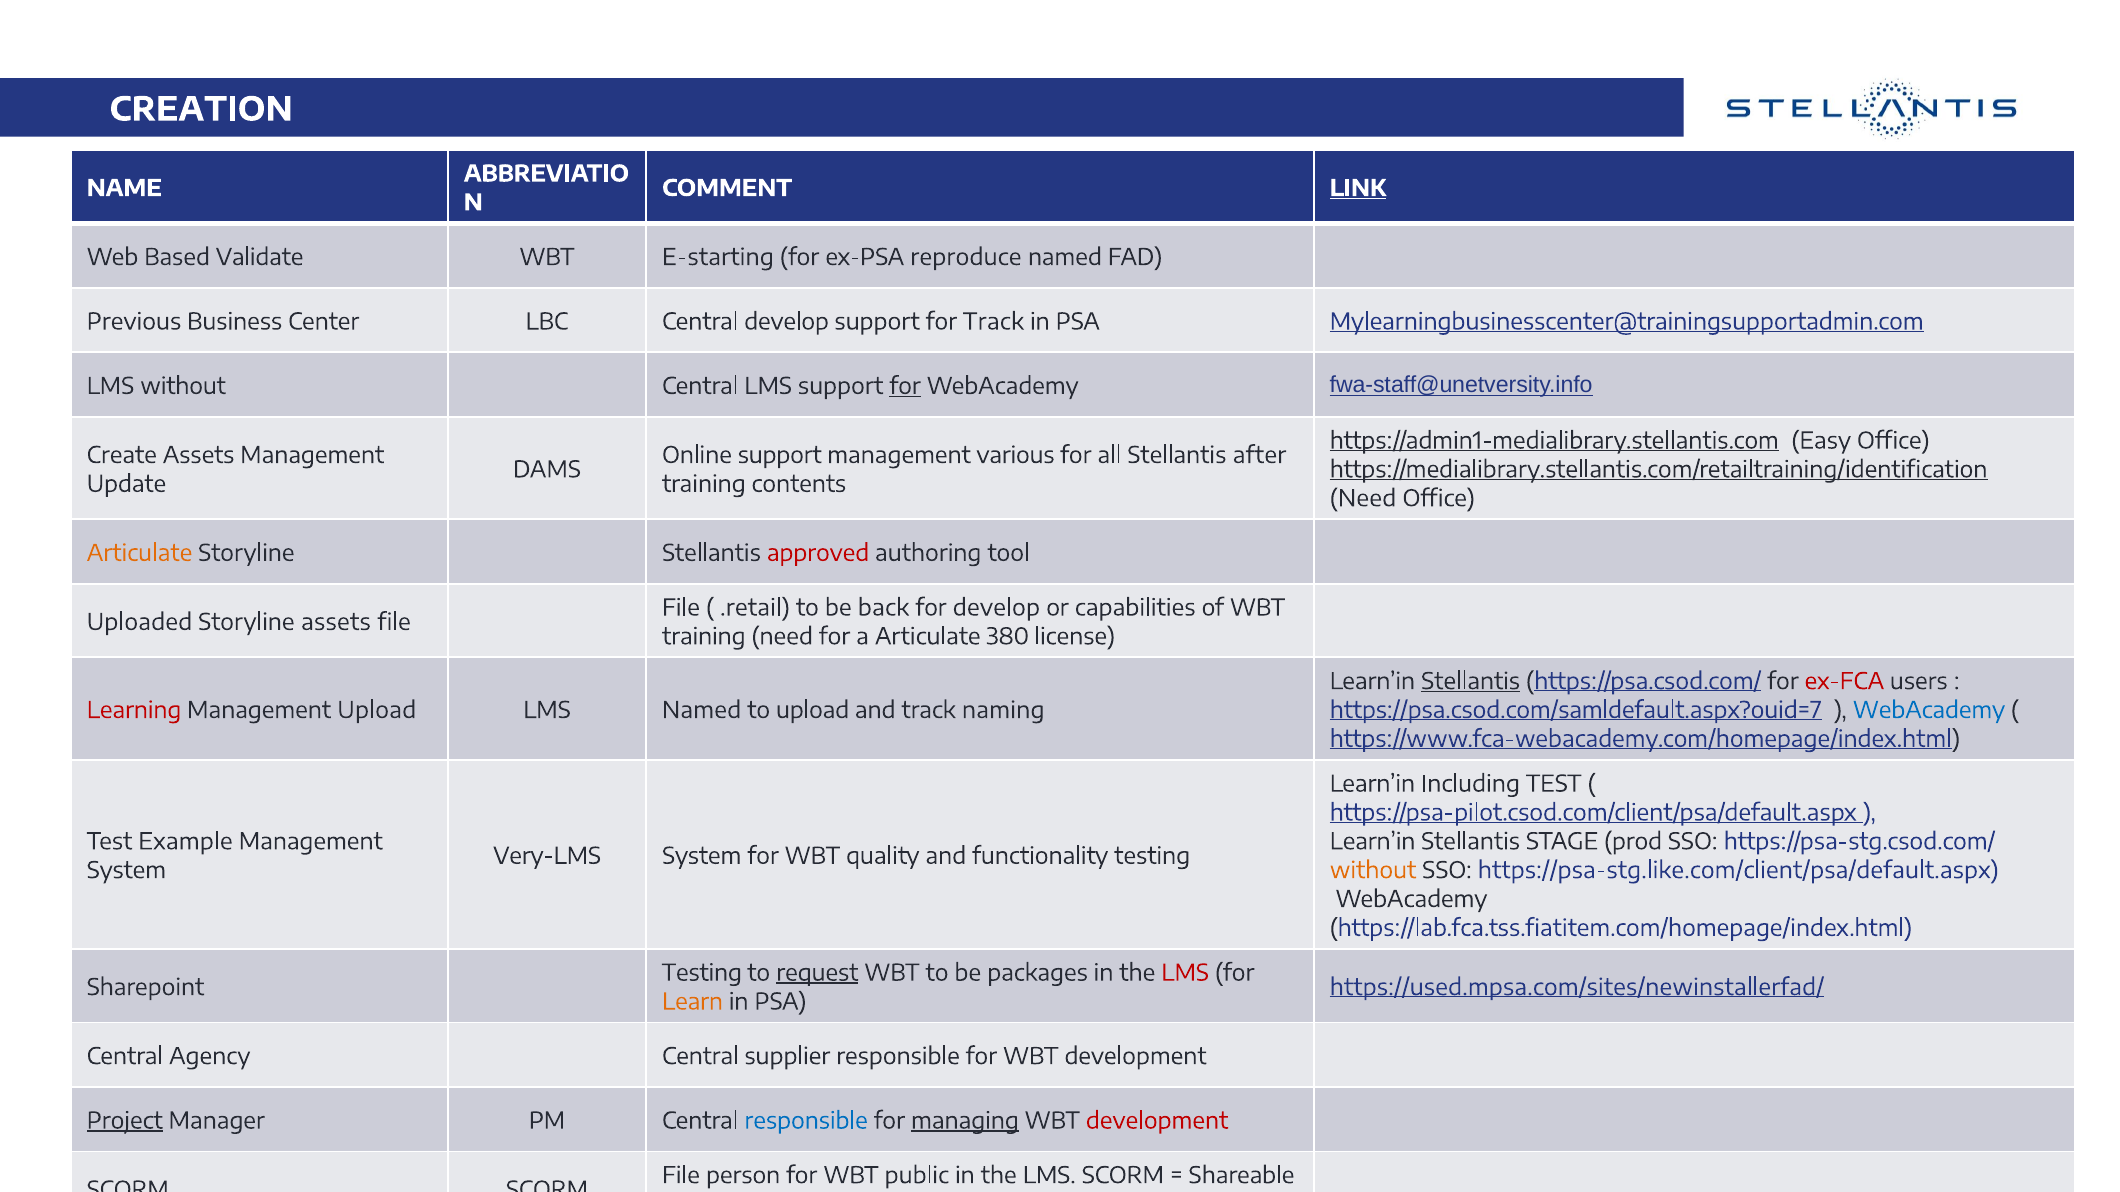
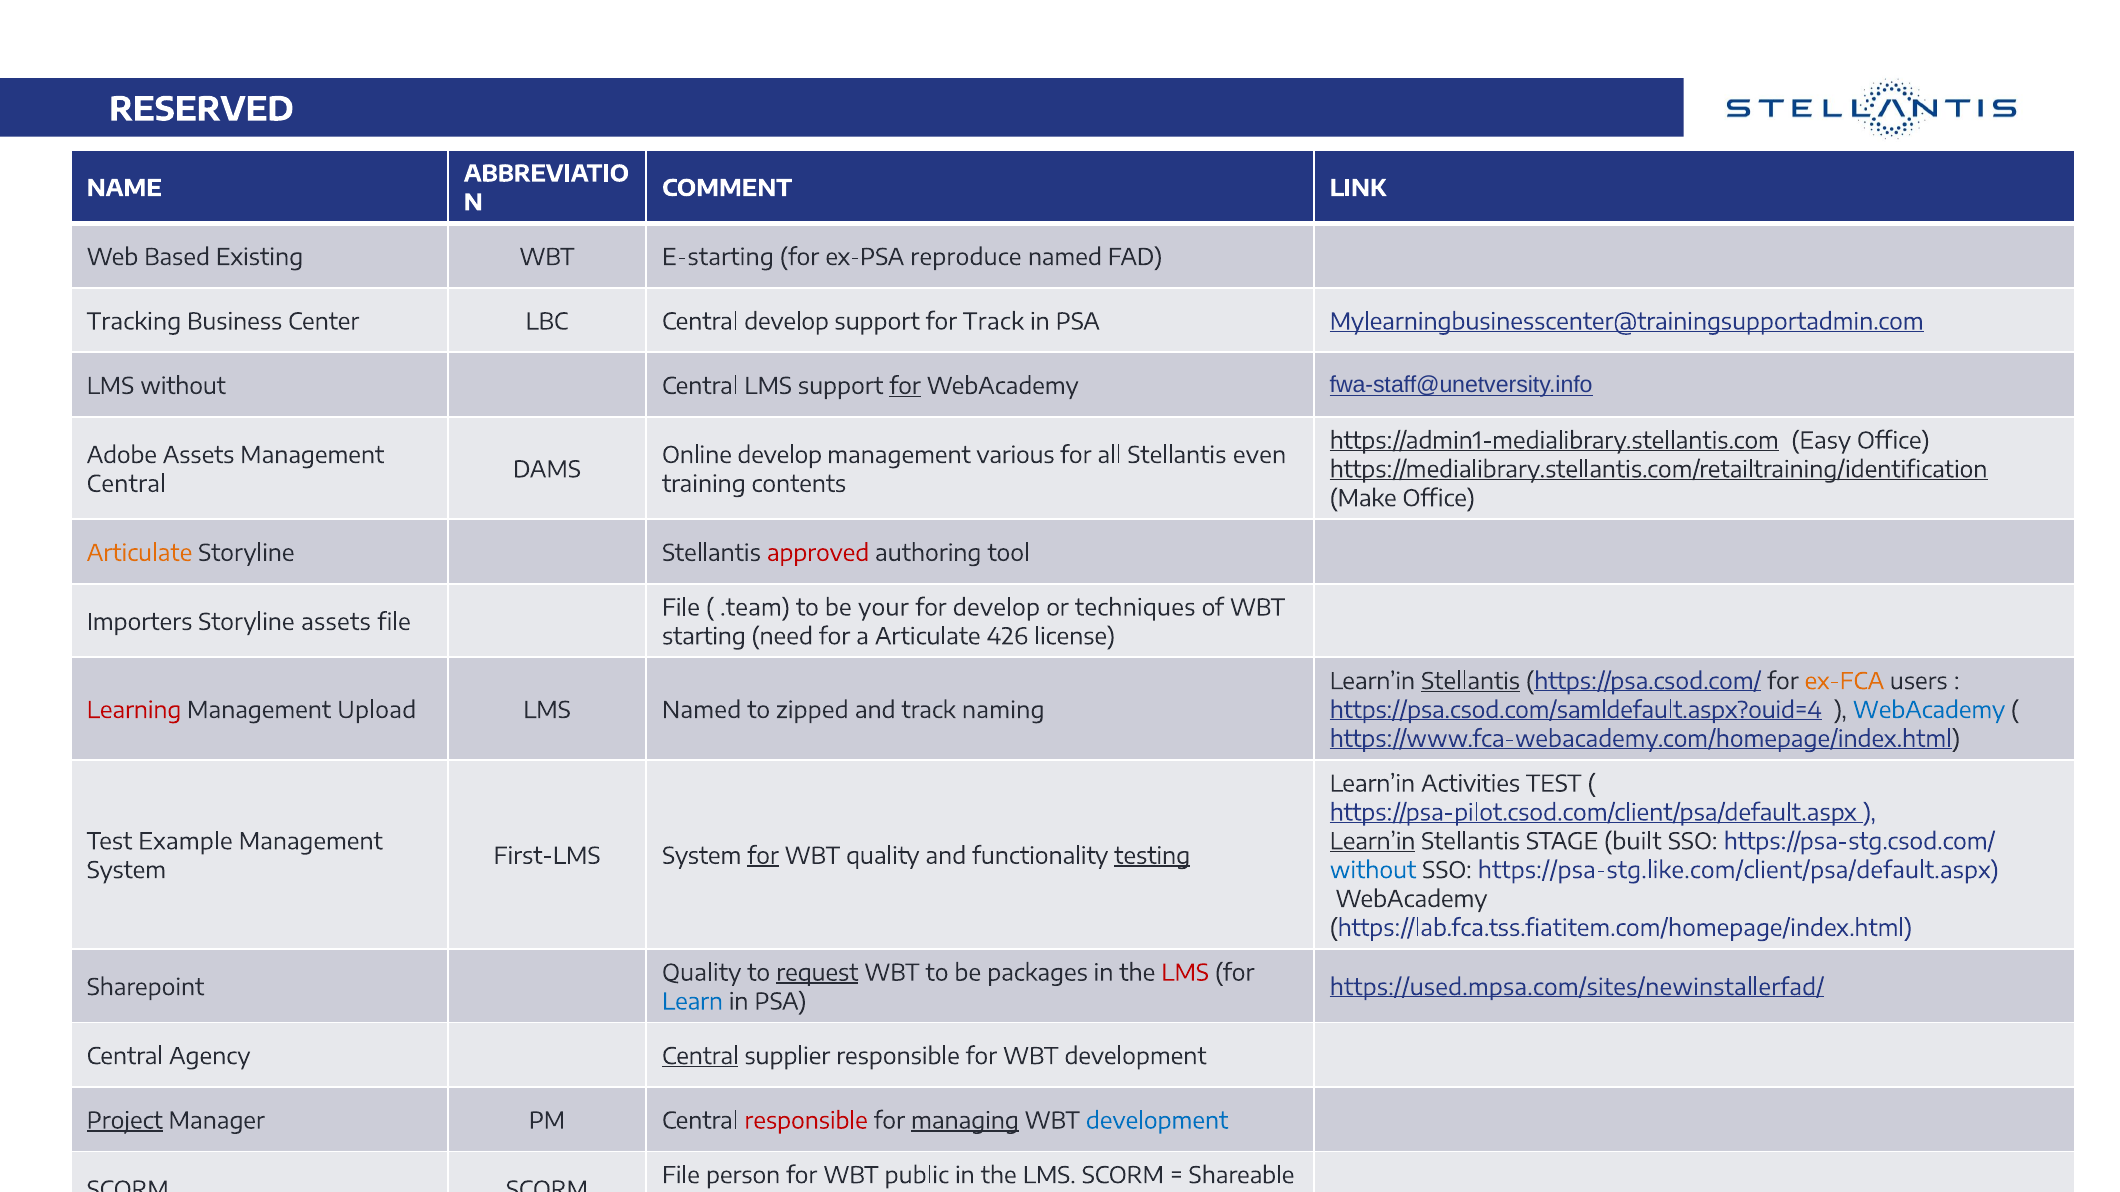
CREATION: CREATION -> RESERVED
LINK underline: present -> none
Validate: Validate -> Existing
Previous at (134, 322): Previous -> Tracking
Create: Create -> Adobe
Online support: support -> develop
after: after -> even
Update at (126, 484): Update -> Central
Need at (1363, 499): Need -> Make
.retail: .retail -> .team
back: back -> your
capabilities: capabilities -> techniques
Uploaded: Uploaded -> Importers
training at (704, 637): training -> starting
380: 380 -> 426
ex-FCA colour: red -> orange
to upload: upload -> zipped
https://psa.csod.com/samldefault.aspx?ouid=7: https://psa.csod.com/samldefault.aspx?ouid=7 -> https://psa.csod.com/samldefault.aspx?ouid=4
Including: Including -> Activities
Learn’in at (1372, 842) underline: none -> present
prod: prod -> built
Very-LMS: Very-LMS -> First-LMS
for at (763, 857) underline: none -> present
testing at (1152, 857) underline: none -> present
without at (1373, 871) colour: orange -> blue
Testing at (702, 973): Testing -> Quality
Learn colour: orange -> blue
Central at (700, 1057) underline: none -> present
responsible at (806, 1121) colour: blue -> red
development at (1157, 1121) colour: red -> blue
